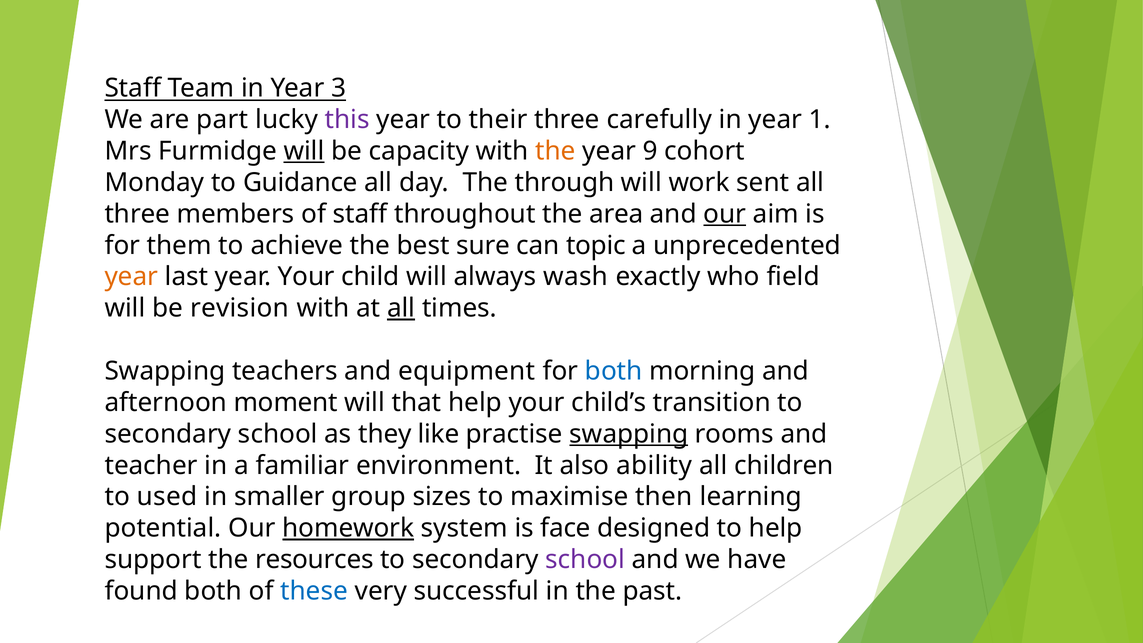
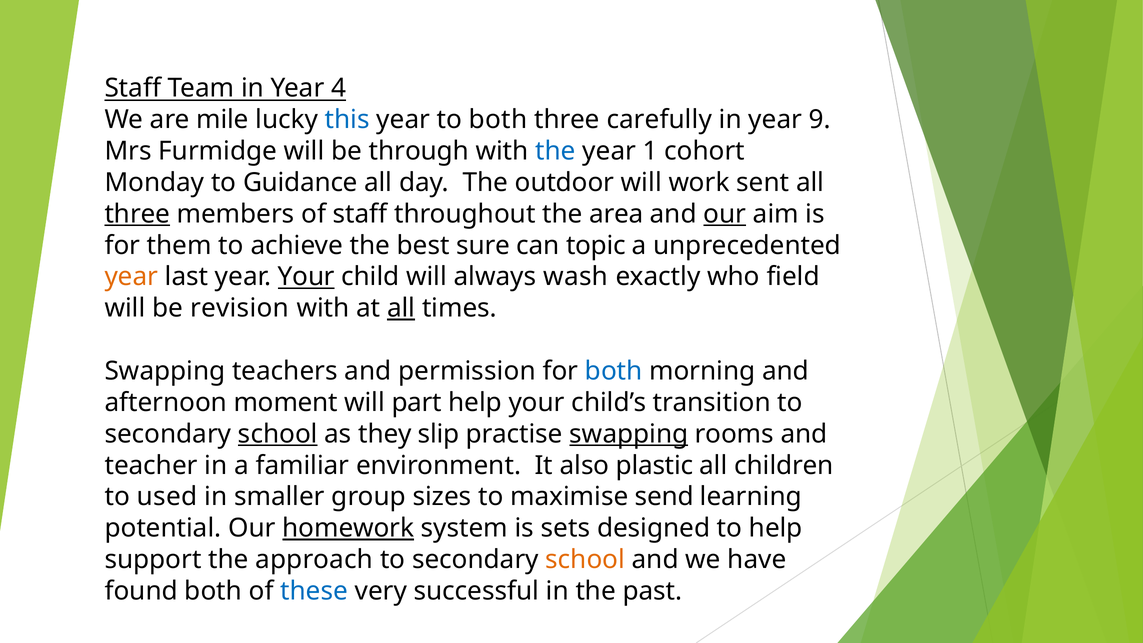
3: 3 -> 4
part: part -> mile
this colour: purple -> blue
to their: their -> both
1: 1 -> 9
will at (304, 151) underline: present -> none
capacity: capacity -> through
the at (556, 151) colour: orange -> blue
9: 9 -> 1
through: through -> outdoor
three at (137, 214) underline: none -> present
Your at (306, 277) underline: none -> present
equipment: equipment -> permission
that: that -> part
school at (278, 434) underline: none -> present
like: like -> slip
ability: ability -> plastic
then: then -> send
face: face -> sets
resources: resources -> approach
school at (585, 560) colour: purple -> orange
